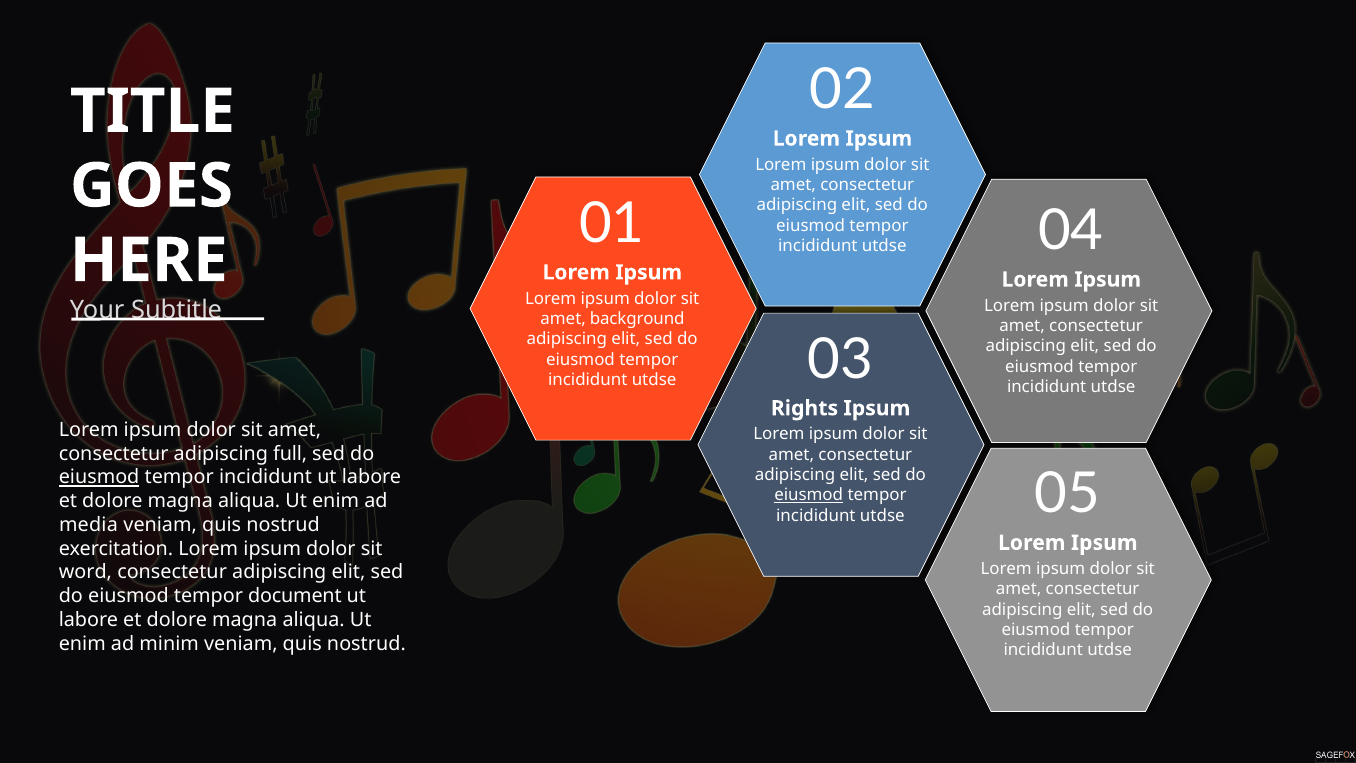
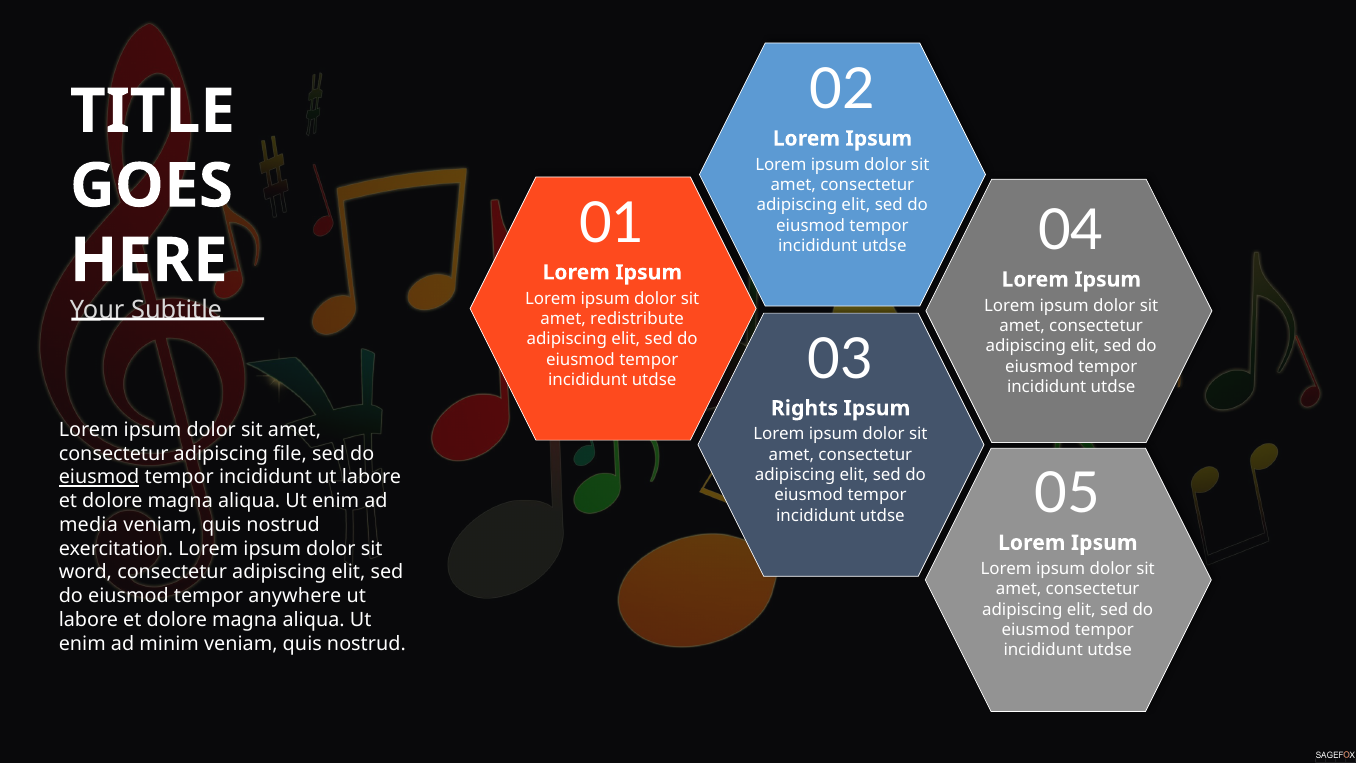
background: background -> redistribute
full: full -> file
eiusmod at (809, 495) underline: present -> none
document: document -> anywhere
